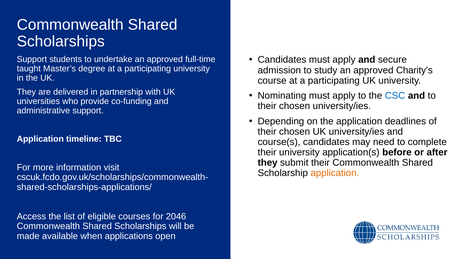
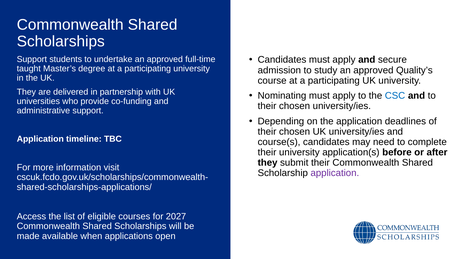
Charity’s: Charity’s -> Quality’s
application at (335, 173) colour: orange -> purple
2046: 2046 -> 2027
